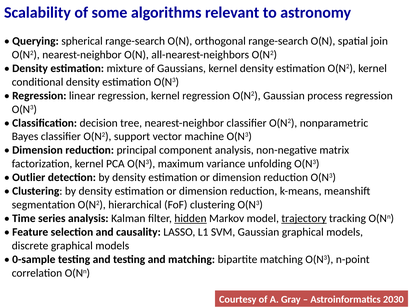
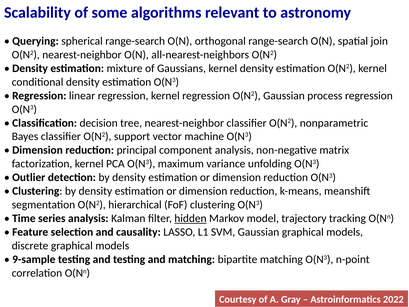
trajectory underline: present -> none
0-sample: 0-sample -> 9-sample
2030: 2030 -> 2022
